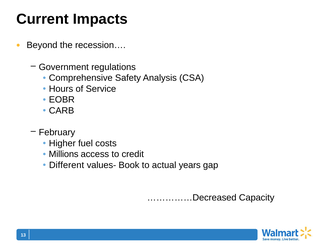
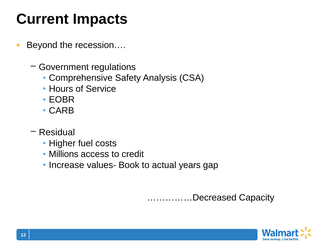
February: February -> Residual
Different: Different -> Increase
